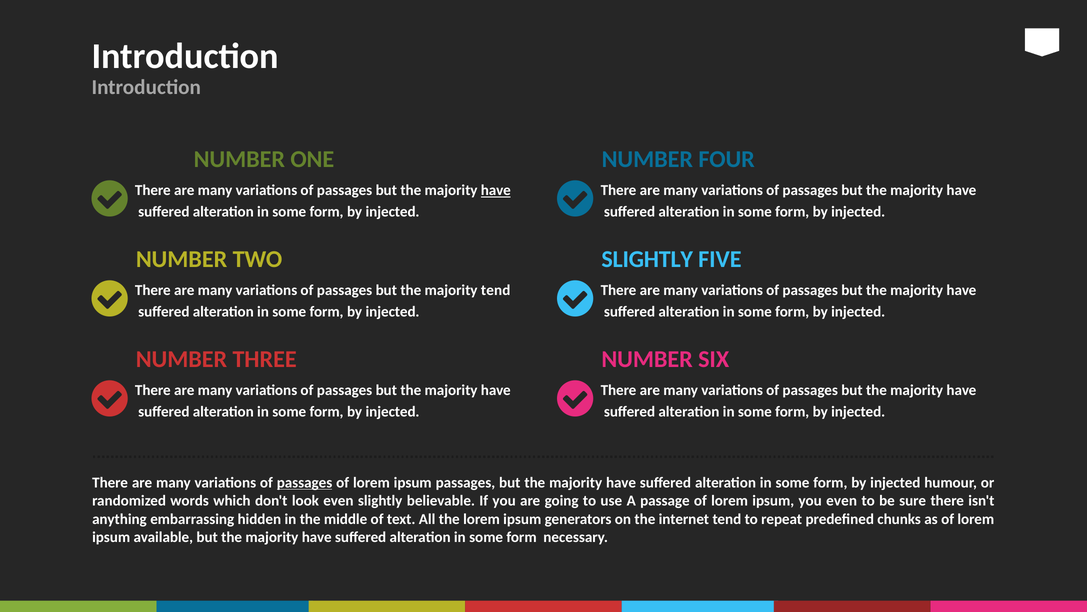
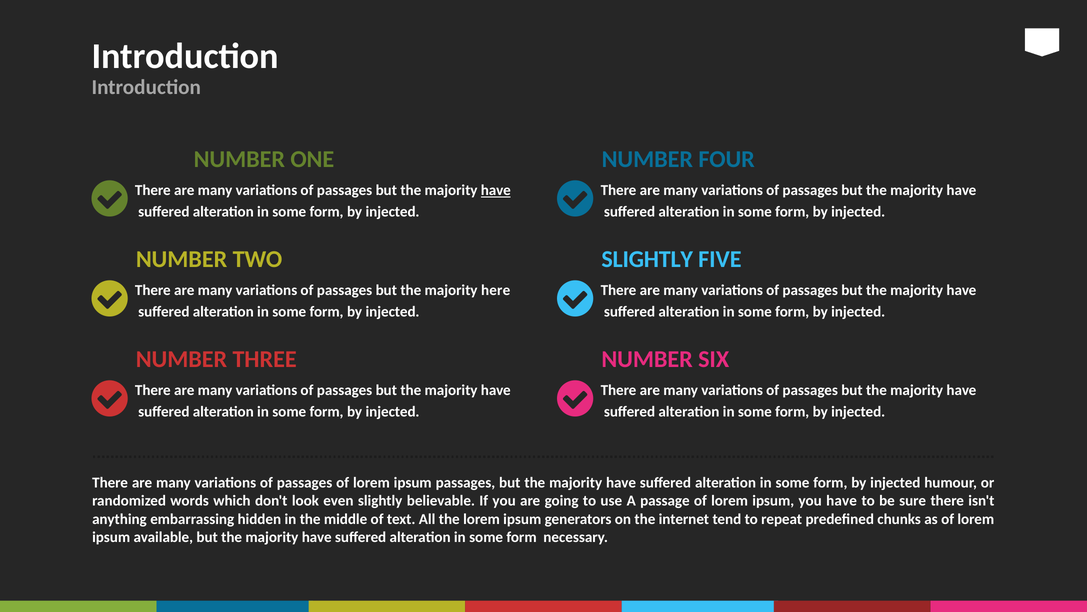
majority tend: tend -> here
passages at (305, 482) underline: present -> none
you even: even -> have
